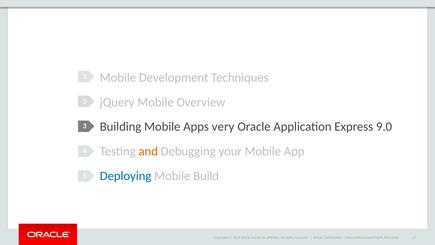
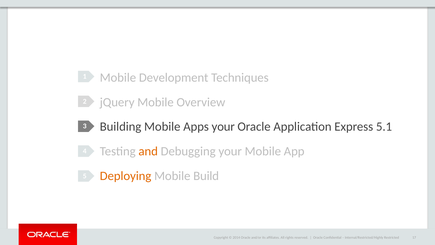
Apps very: very -> your
9.0: 9.0 -> 5.1
Deploying colour: blue -> orange
